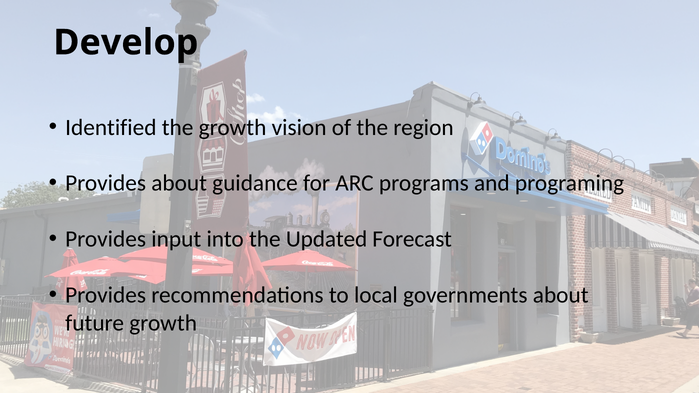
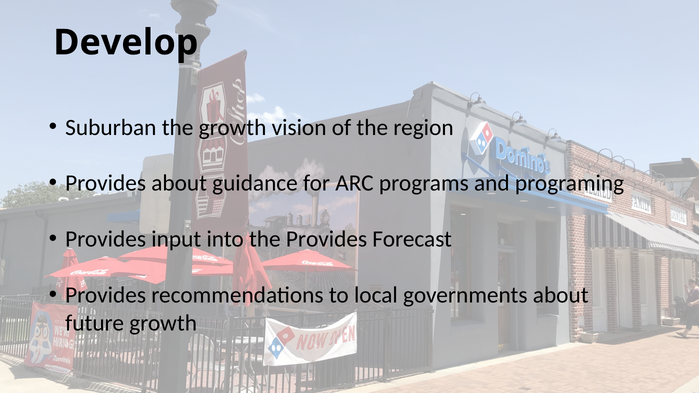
Identified: Identified -> Suburban
the Updated: Updated -> Provides
